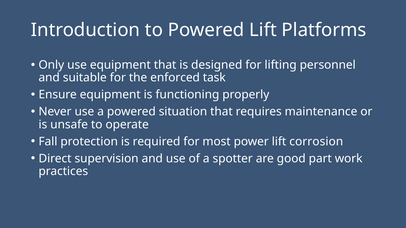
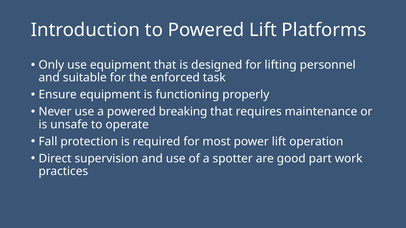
situation: situation -> breaking
corrosion: corrosion -> operation
